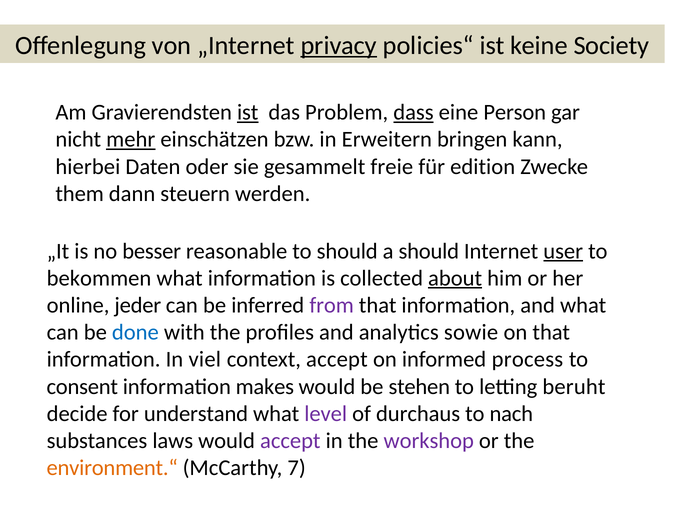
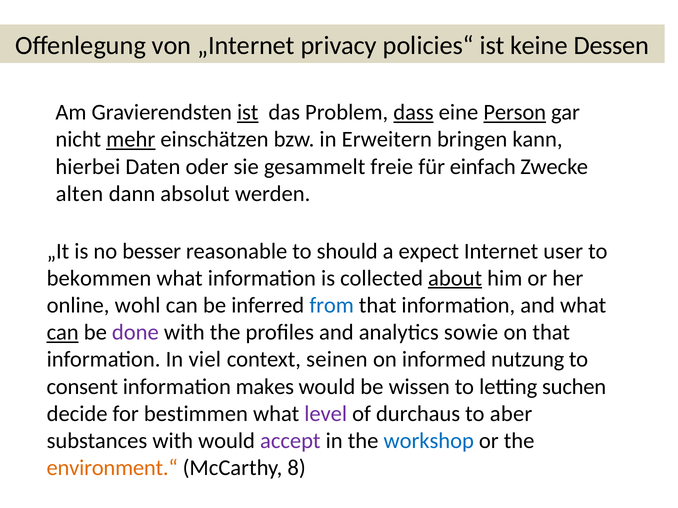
privacy underline: present -> none
Society: Society -> Dessen
Person underline: none -> present
edition: edition -> einfach
them: them -> alten
steuern: steuern -> absolut
a should: should -> expect
user underline: present -> none
jeder: jeder -> wohl
from colour: purple -> blue
can at (63, 333) underline: none -> present
done colour: blue -> purple
context accept: accept -> seinen
process: process -> nutzung
stehen: stehen -> wissen
beruht: beruht -> suchen
understand: understand -> bestimmen
nach: nach -> aber
substances laws: laws -> with
workshop colour: purple -> blue
7: 7 -> 8
